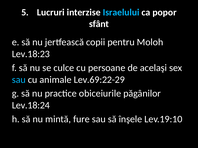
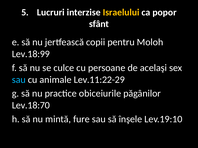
Israelului colour: light blue -> yellow
Lev.18:23: Lev.18:23 -> Lev.18:99
Lev.69:22-29: Lev.69:22-29 -> Lev.11:22-29
Lev.18:24: Lev.18:24 -> Lev.18:70
